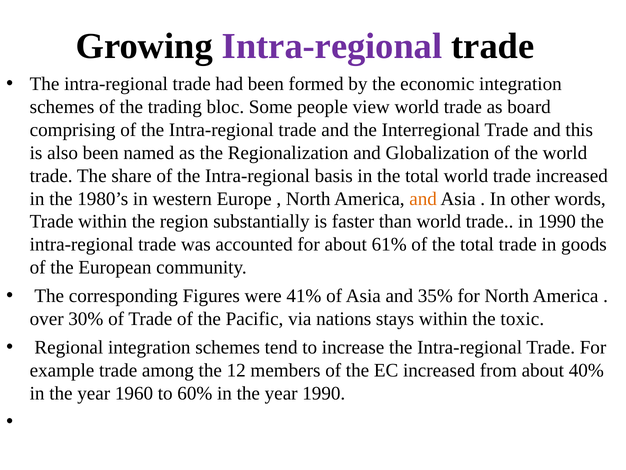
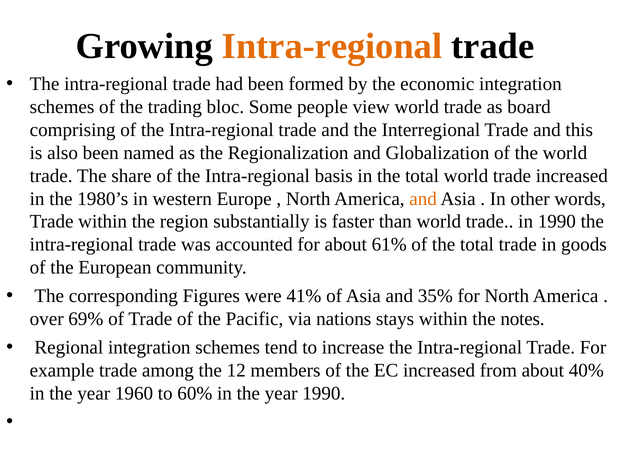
Intra-regional at (332, 46) colour: purple -> orange
30%: 30% -> 69%
toxic: toxic -> notes
